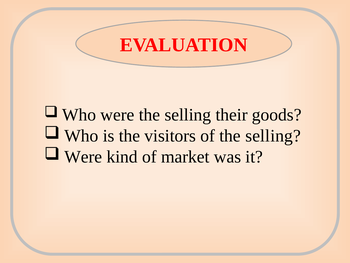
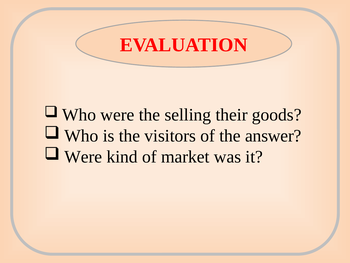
of the selling: selling -> answer
